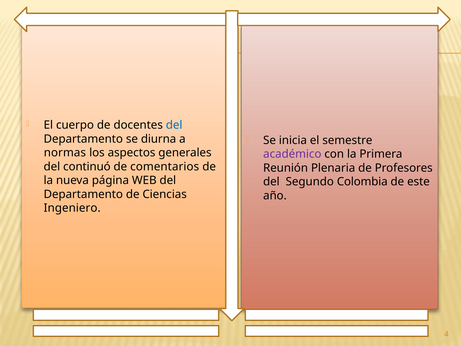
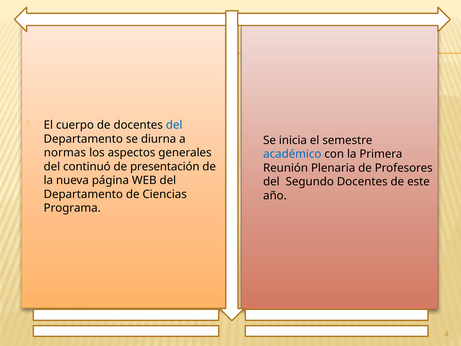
académico colour: purple -> blue
comentarios: comentarios -> presentación
Segundo Colombia: Colombia -> Docentes
Ingeniero: Ingeniero -> Programa
